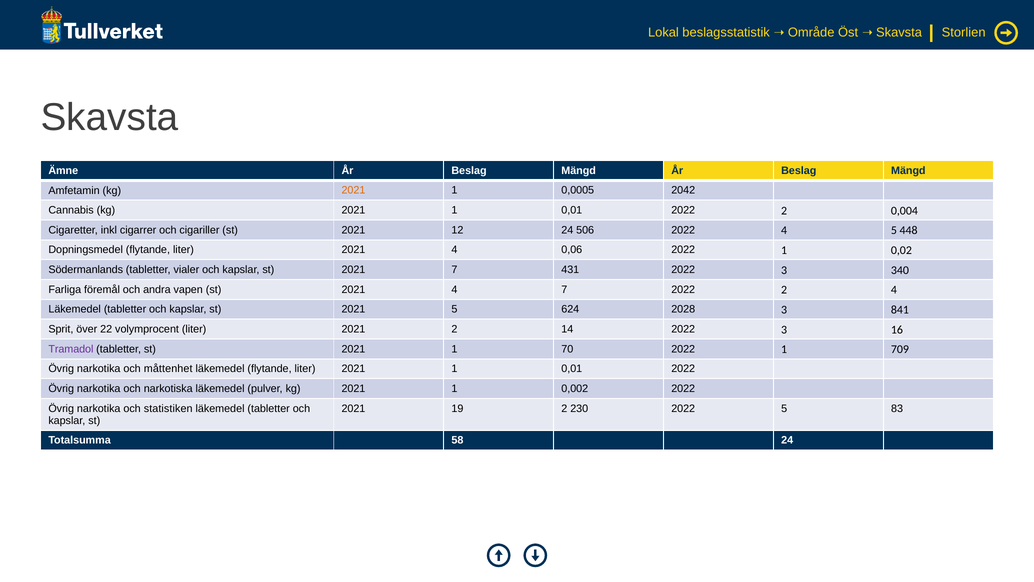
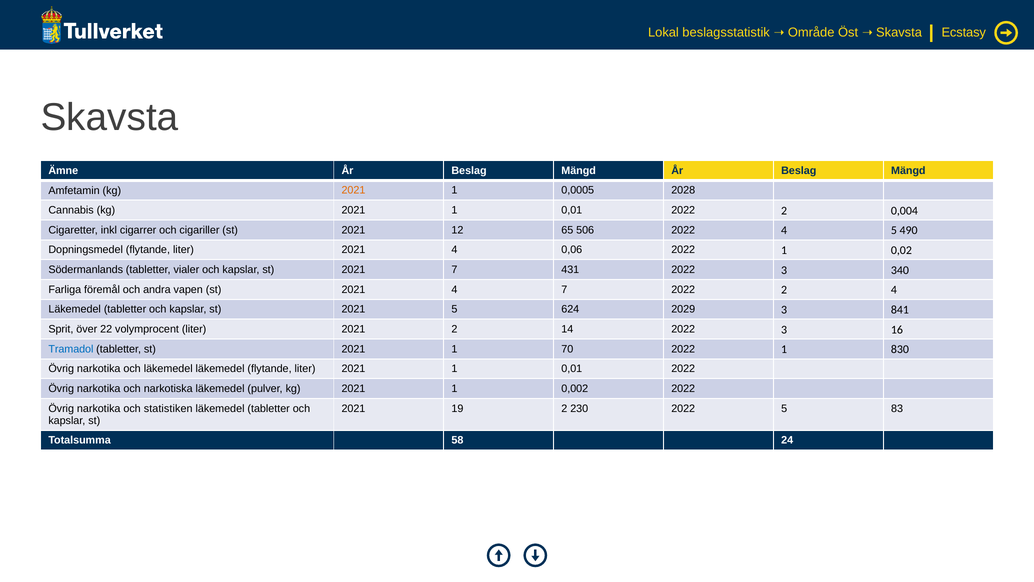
Storlien: Storlien -> Ecstasy
2042: 2042 -> 2028
12 24: 24 -> 65
448: 448 -> 490
2028: 2028 -> 2029
Tramadol colour: purple -> blue
709: 709 -> 830
och måttenhet: måttenhet -> läkemedel
